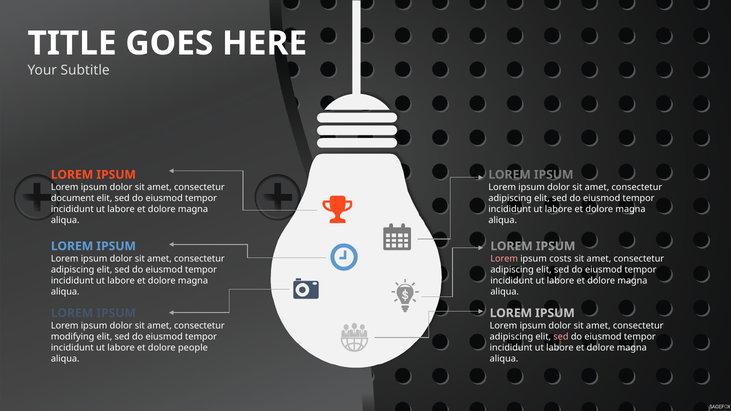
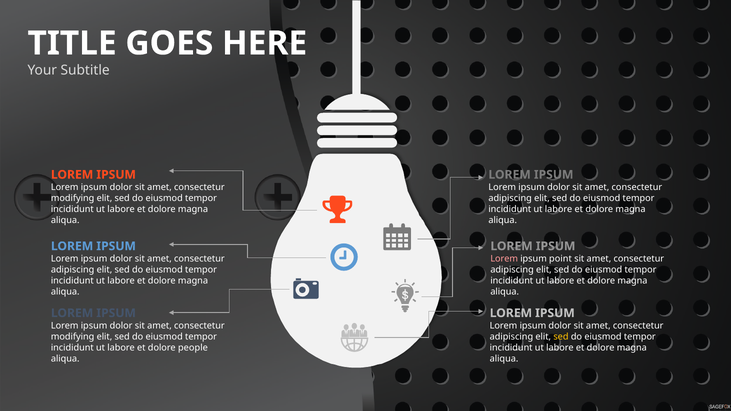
document at (73, 198): document -> modifying
costs: costs -> point
sed at (561, 337) colour: pink -> yellow
